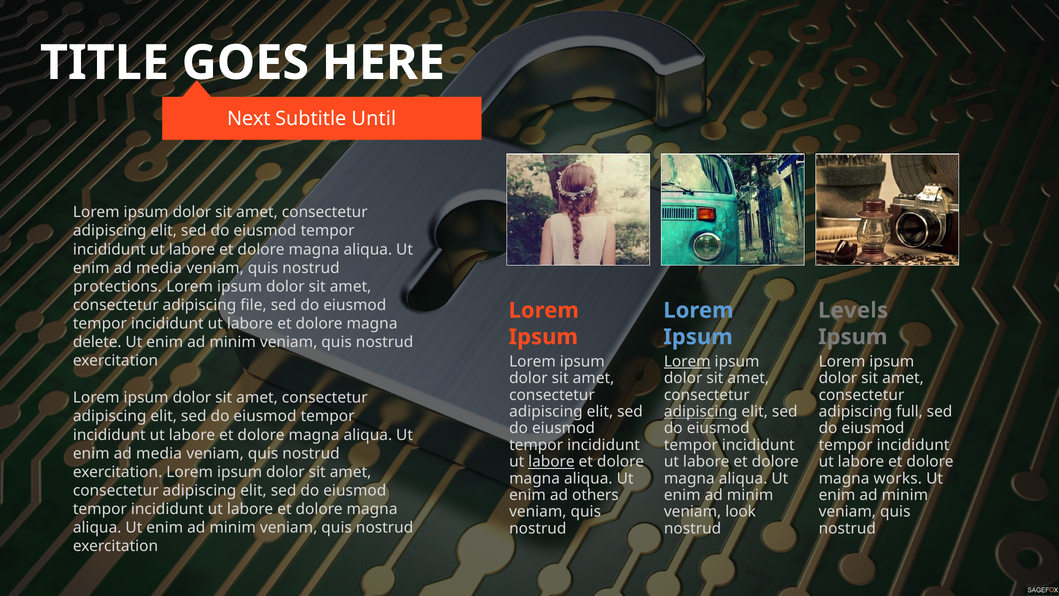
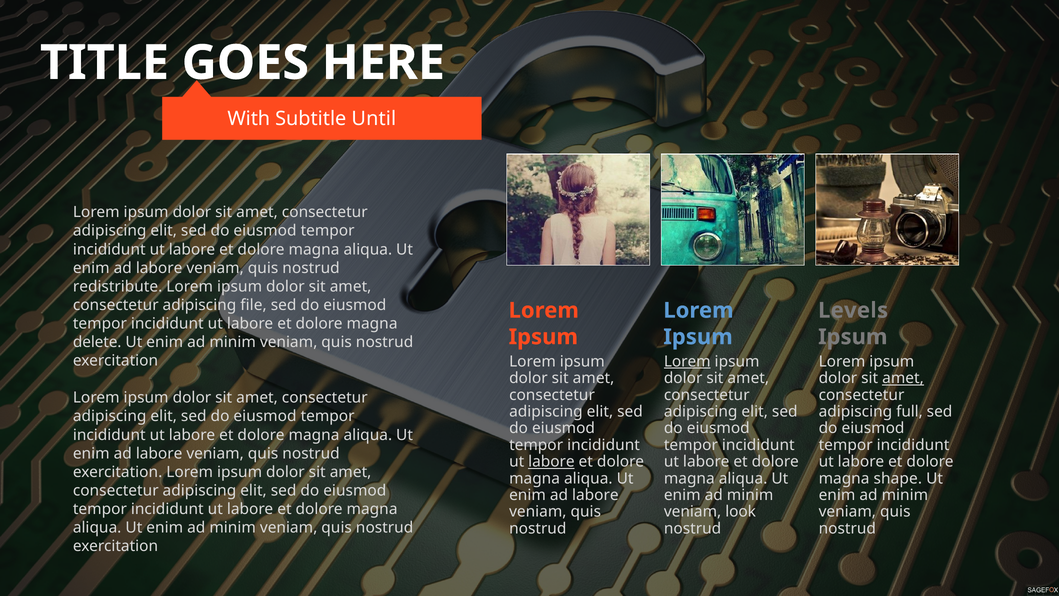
Next: Next -> With
media at (159, 268): media -> labore
protections: protections -> redistribute
amet at (903, 378) underline: none -> present
adipiscing at (701, 411) underline: present -> none
media at (159, 453): media -> labore
works: works -> shape
others at (595, 495): others -> labore
